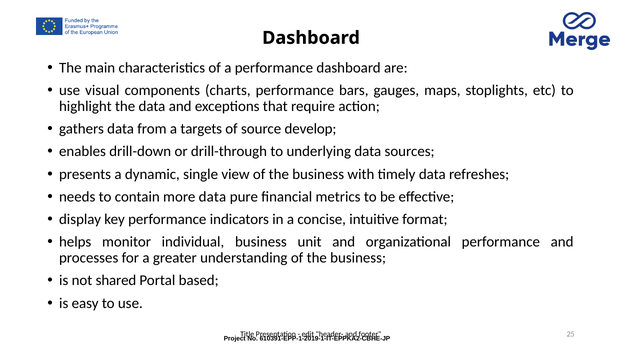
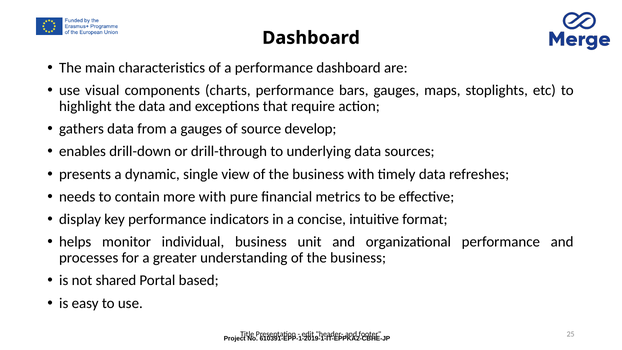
a targets: targets -> gauges
more data: data -> with
